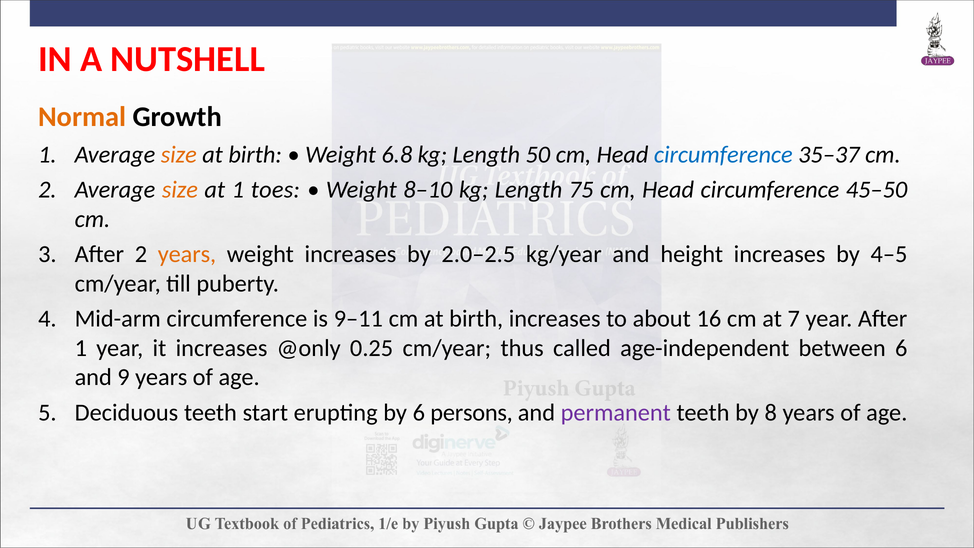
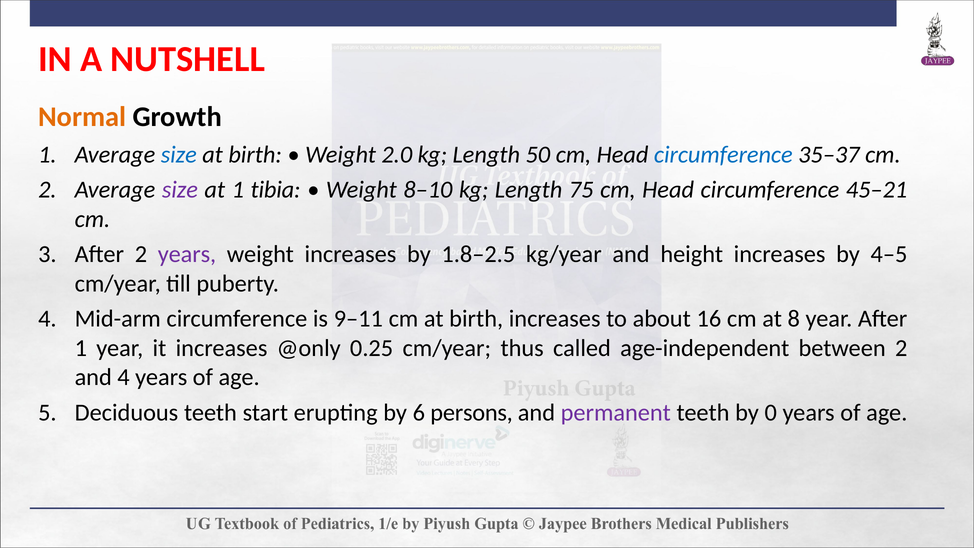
size at (179, 154) colour: orange -> blue
6.8: 6.8 -> 2.0
size at (180, 190) colour: orange -> purple
toes: toes -> tibia
45–50: 45–50 -> 45–21
years at (187, 254) colour: orange -> purple
2.0–2.5: 2.0–2.5 -> 1.8–2.5
7: 7 -> 8
between 6: 6 -> 2
and 9: 9 -> 4
8: 8 -> 0
